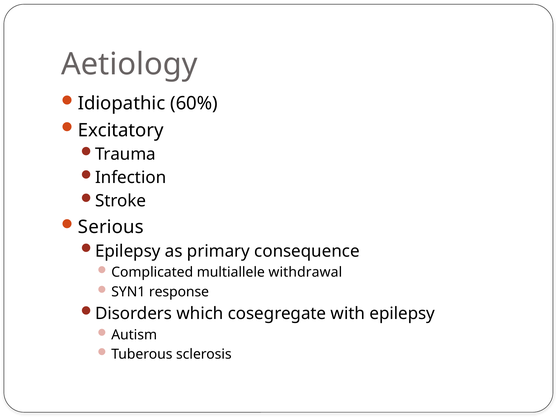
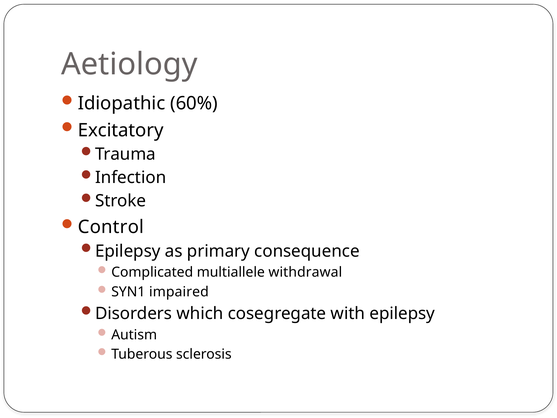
Serious: Serious -> Control
response: response -> impaired
